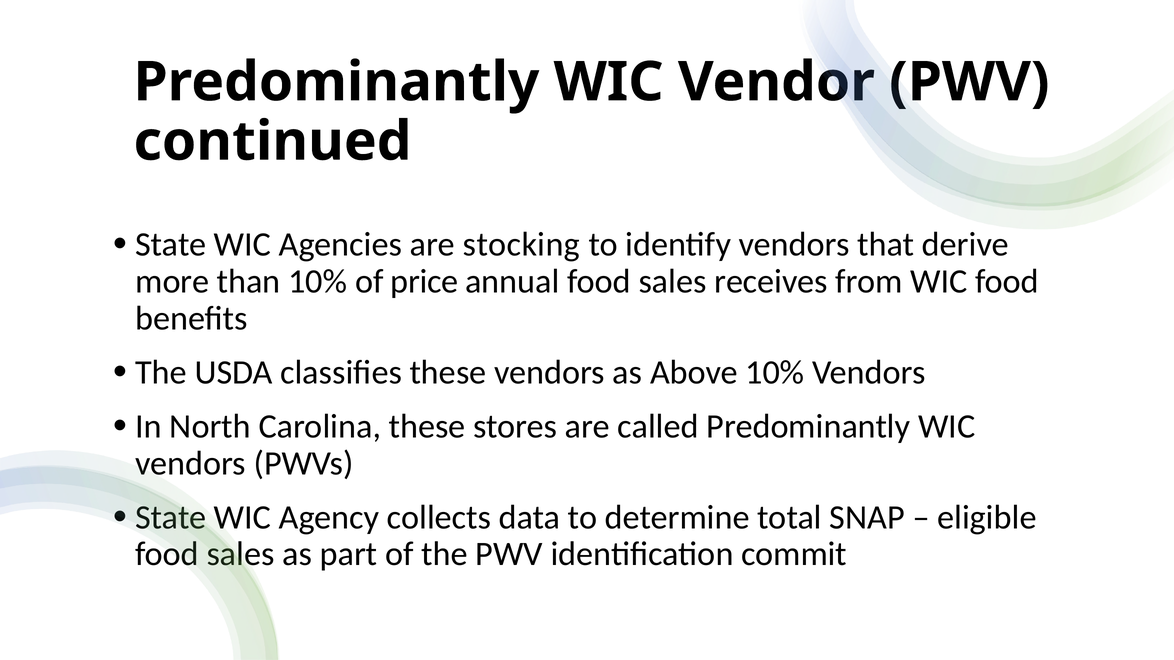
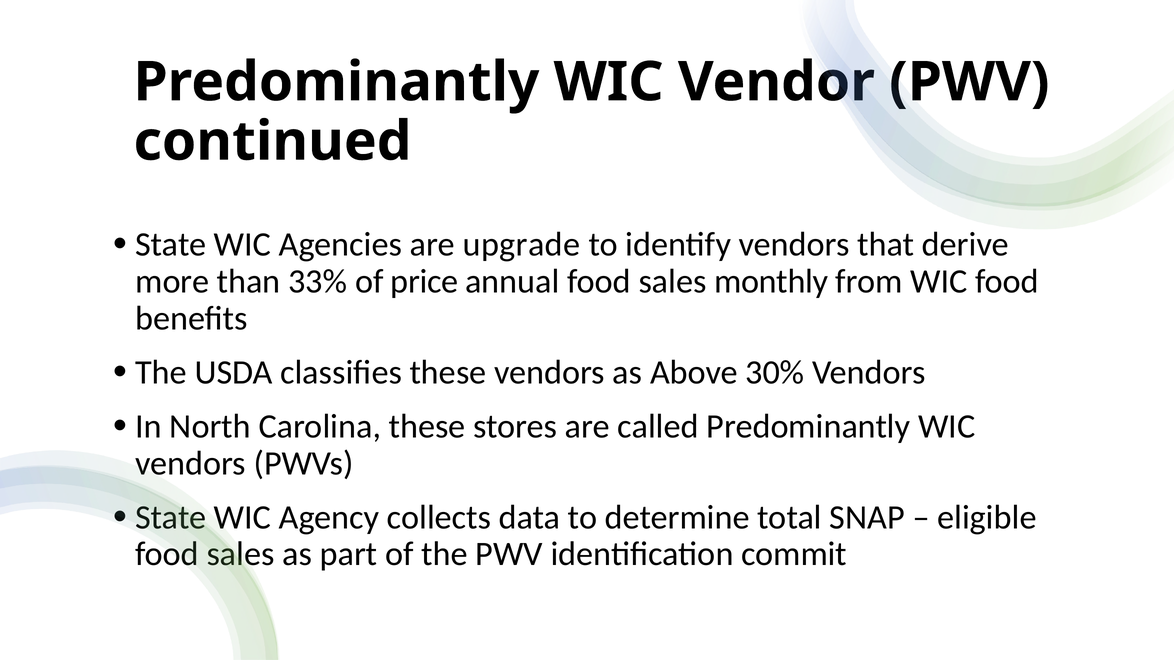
stocking: stocking -> upgrade
than 10%: 10% -> 33%
receives: receives -> monthly
Above 10%: 10% -> 30%
